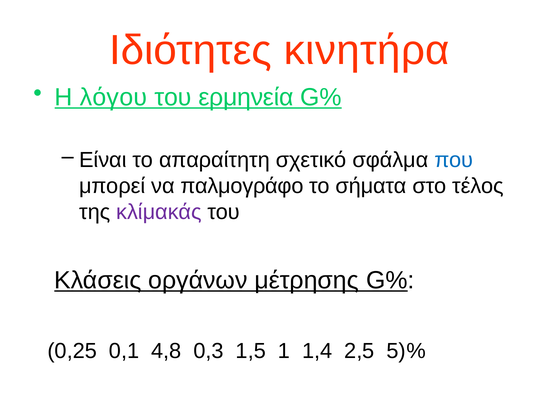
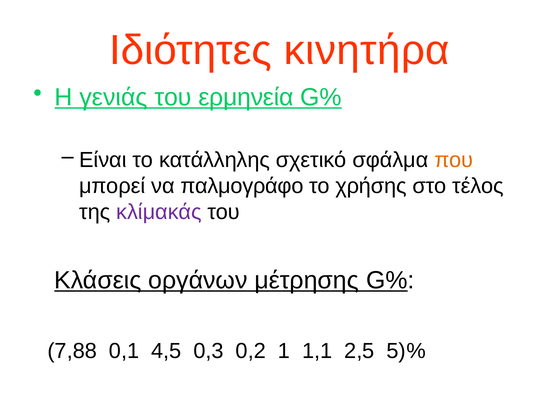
λόγου: λόγου -> γενιάς
απαραίτητη: απαραίτητη -> κατάλληλης
που colour: blue -> orange
σήματα: σήματα -> χρήσης
0,25: 0,25 -> 7,88
4,8: 4,8 -> 4,5
1,5: 1,5 -> 0,2
1,4: 1,4 -> 1,1
